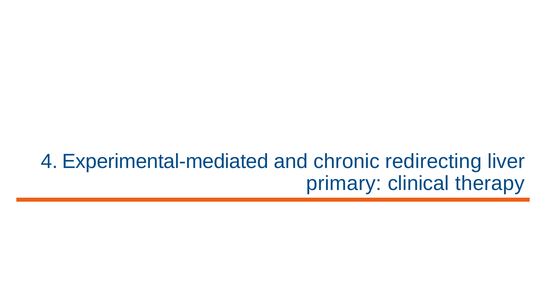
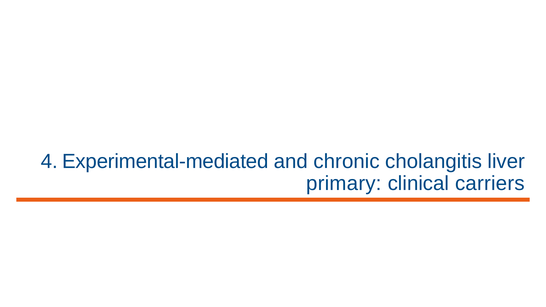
redirecting: redirecting -> cholangitis
therapy: therapy -> carriers
